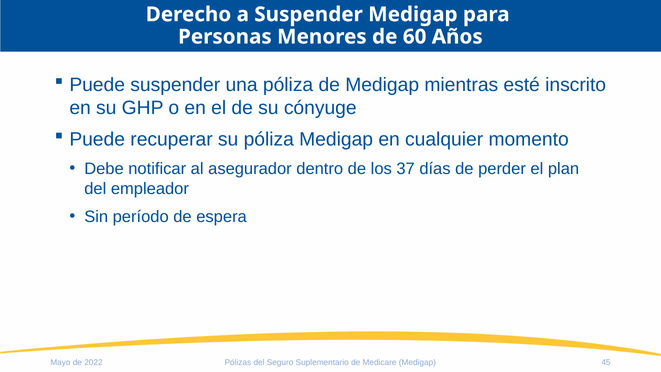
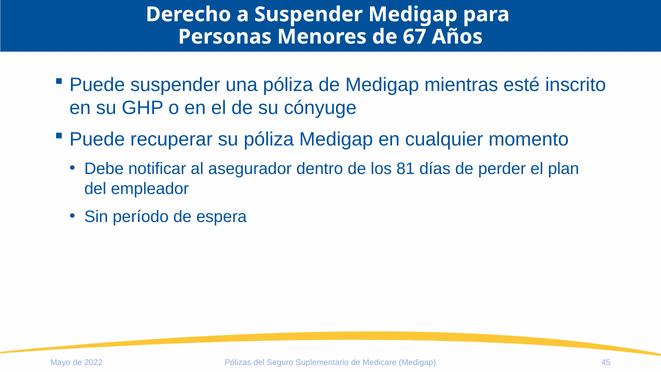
60: 60 -> 67
37: 37 -> 81
